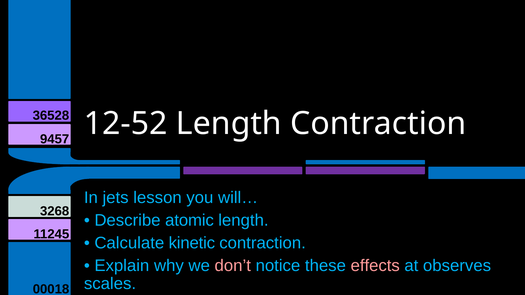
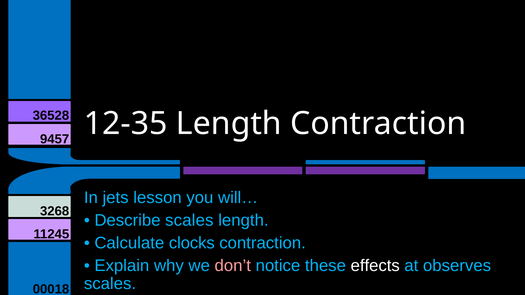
12-52: 12-52 -> 12-35
Describe atomic: atomic -> scales
kinetic: kinetic -> clocks
effects colour: pink -> white
